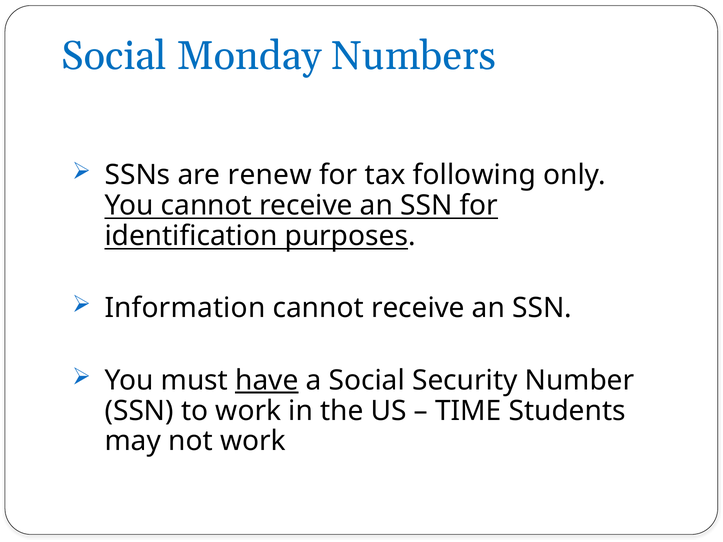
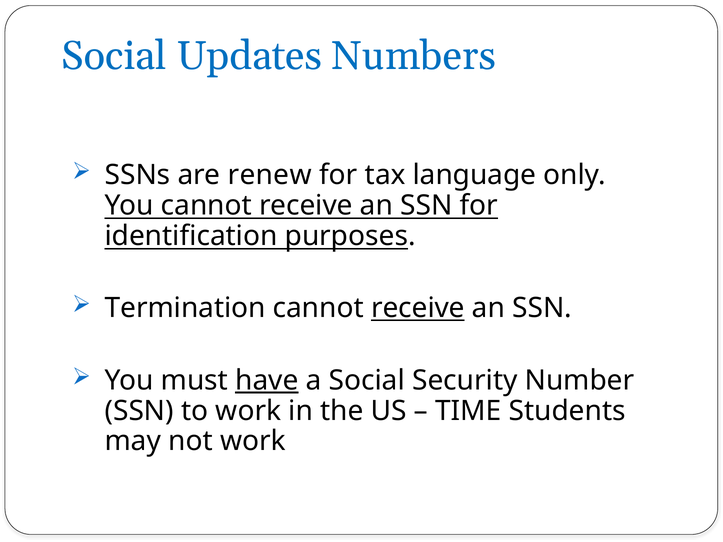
Monday: Monday -> Updates
following: following -> language
Information: Information -> Termination
receive at (418, 308) underline: none -> present
